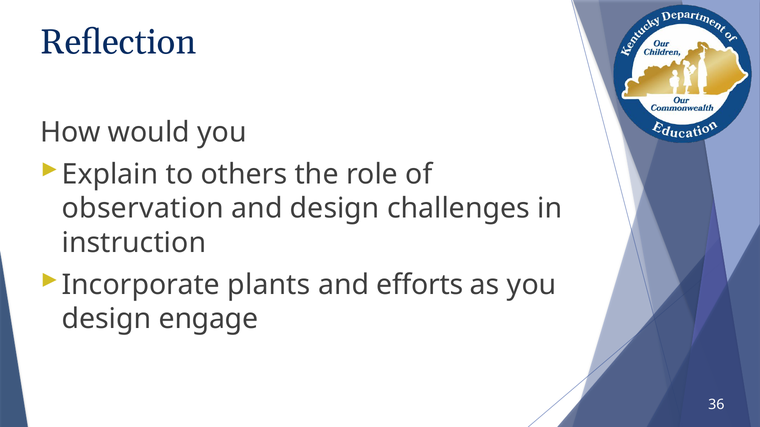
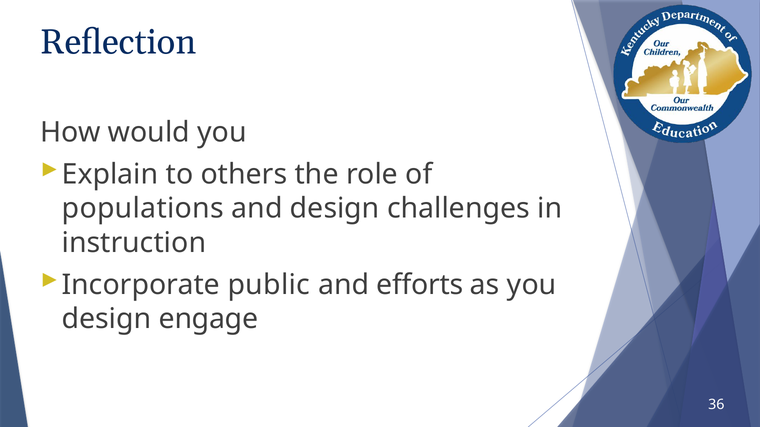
observation: observation -> populations
plants: plants -> public
